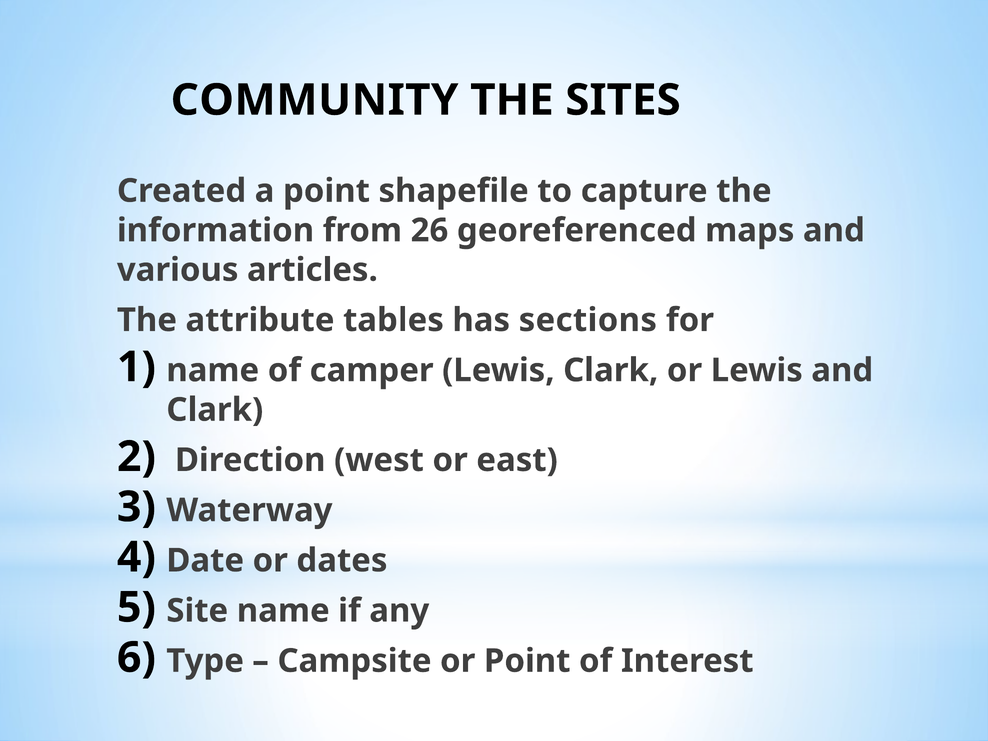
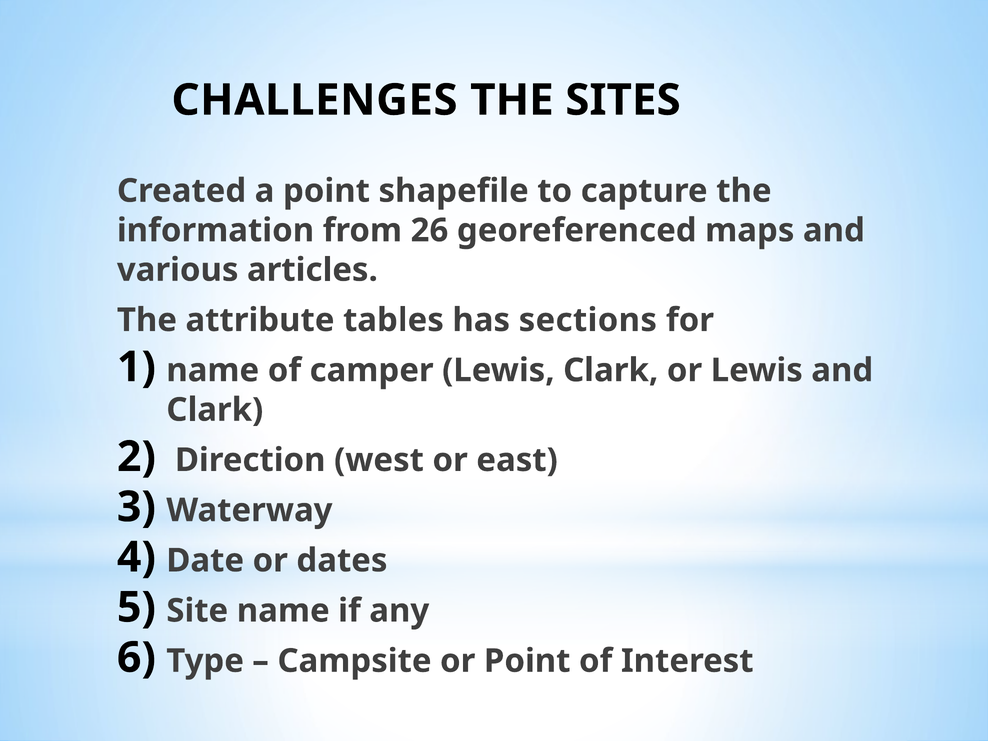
COMMUNITY: COMMUNITY -> CHALLENGES
